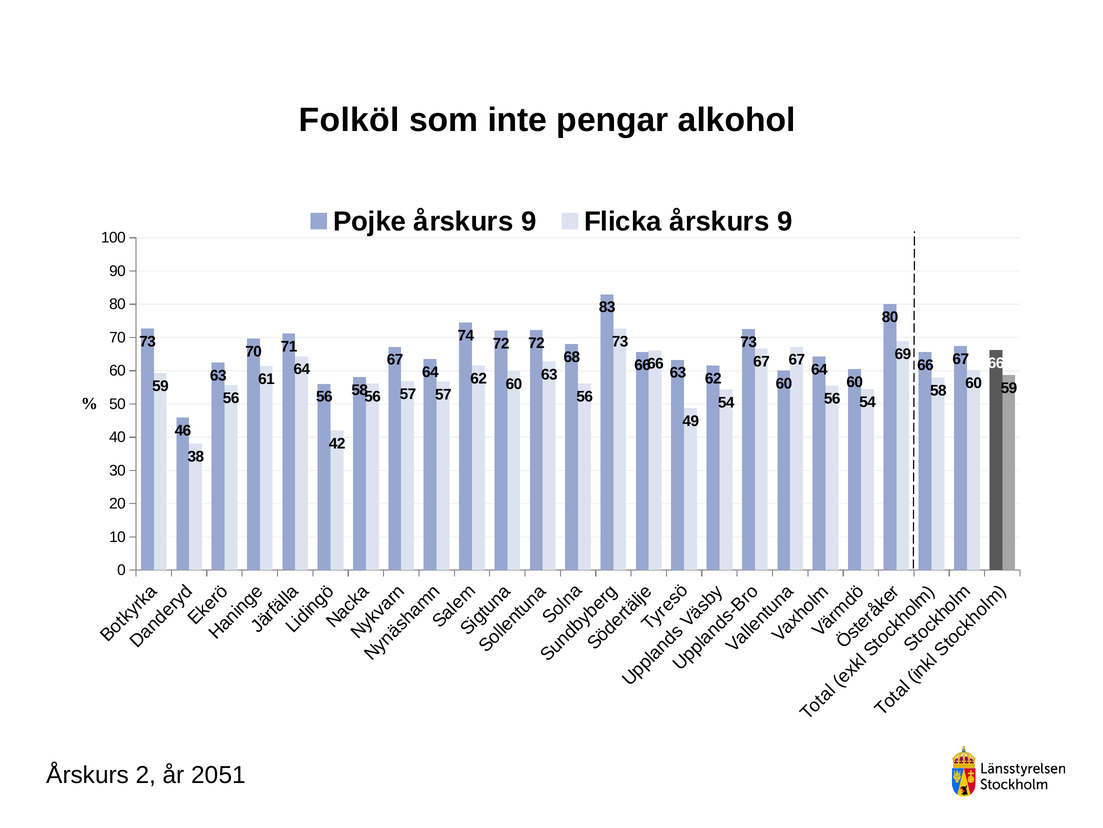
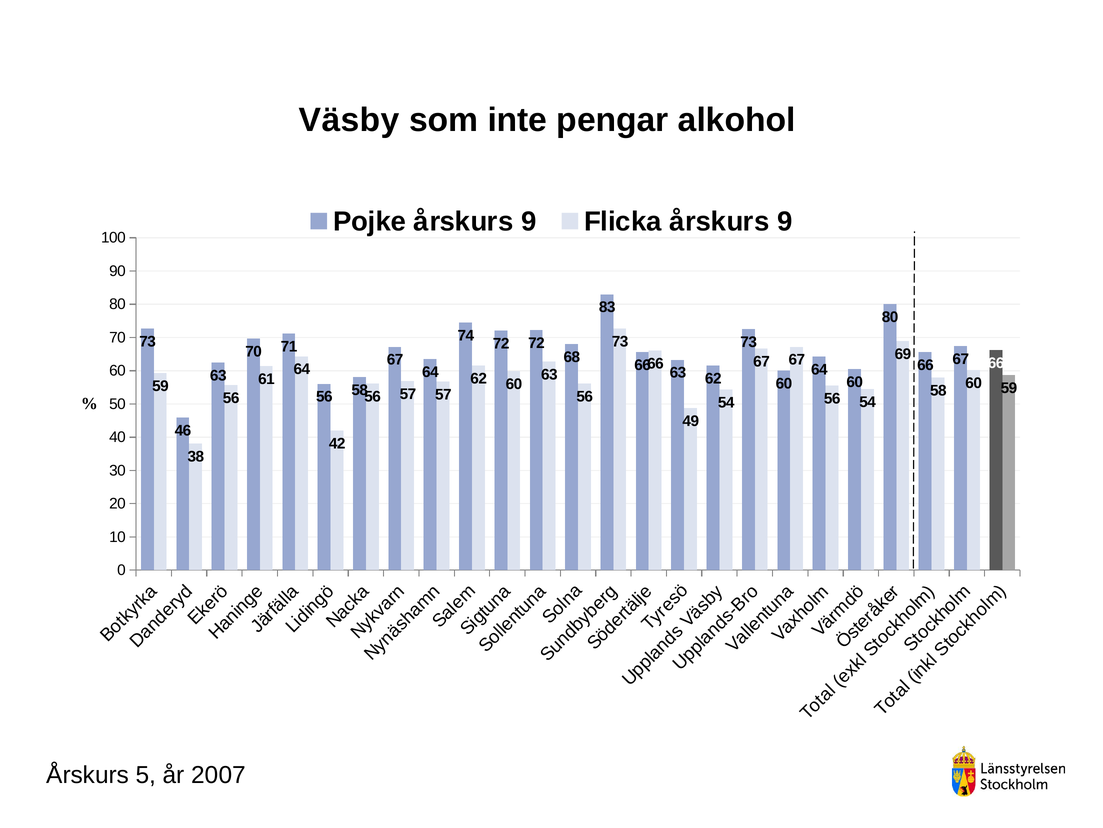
Folköl: Folköl -> Väsby
2: 2 -> 5
2051: 2051 -> 2007
